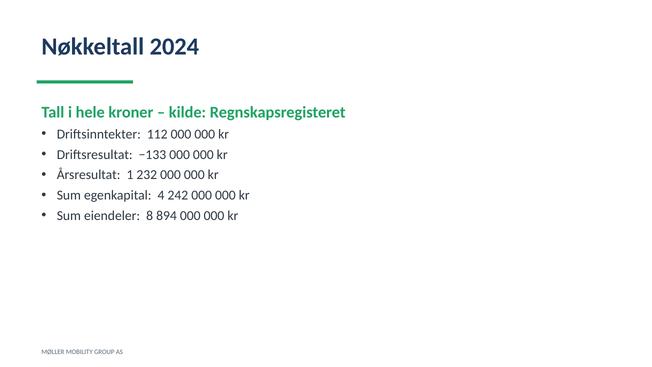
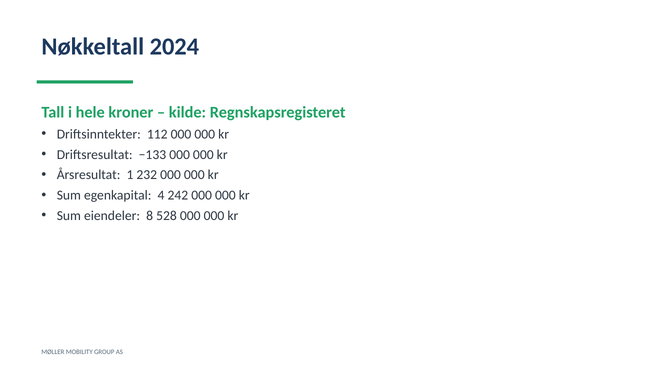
894: 894 -> 528
